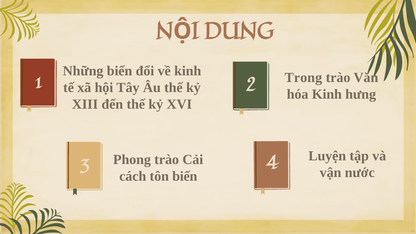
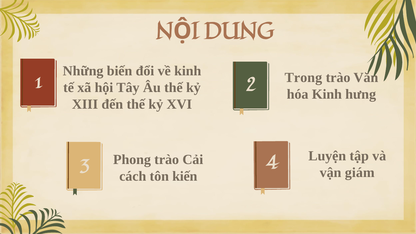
nước: nước -> giám
tôn biến: biến -> kiến
